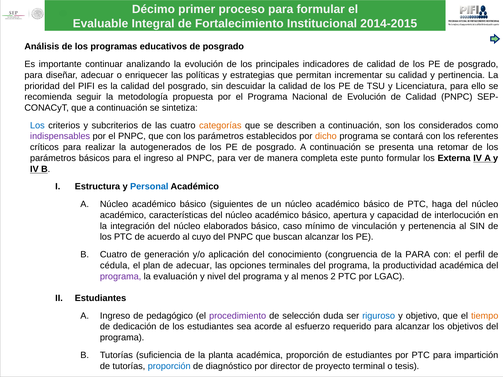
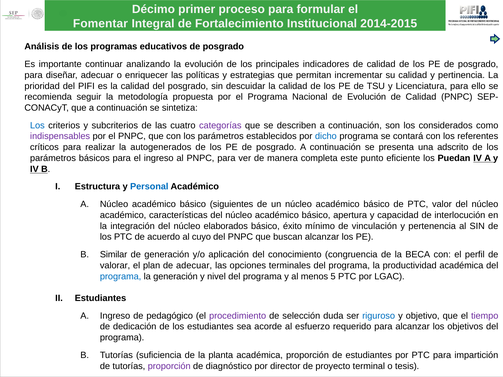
Evaluable: Evaluable -> Fomentar
categorías colour: orange -> purple
dicho colour: orange -> blue
retomar: retomar -> adscrito
punto formular: formular -> eficiente
Externa: Externa -> Puedan
haga: haga -> valor
caso: caso -> éxito
B Cuatro: Cuatro -> Similar
la PARA: PARA -> BECA
cédula: cédula -> valorar
programa at (121, 277) colour: purple -> blue
la evaluación: evaluación -> generación
2: 2 -> 5
tiempo colour: orange -> purple
proporción at (169, 366) colour: blue -> purple
